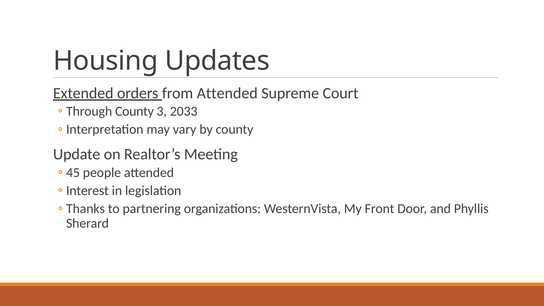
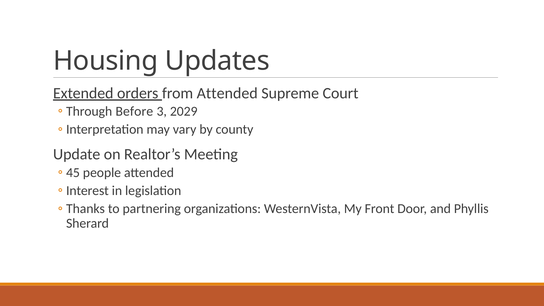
County at (134, 111): County -> Before
2033: 2033 -> 2029
